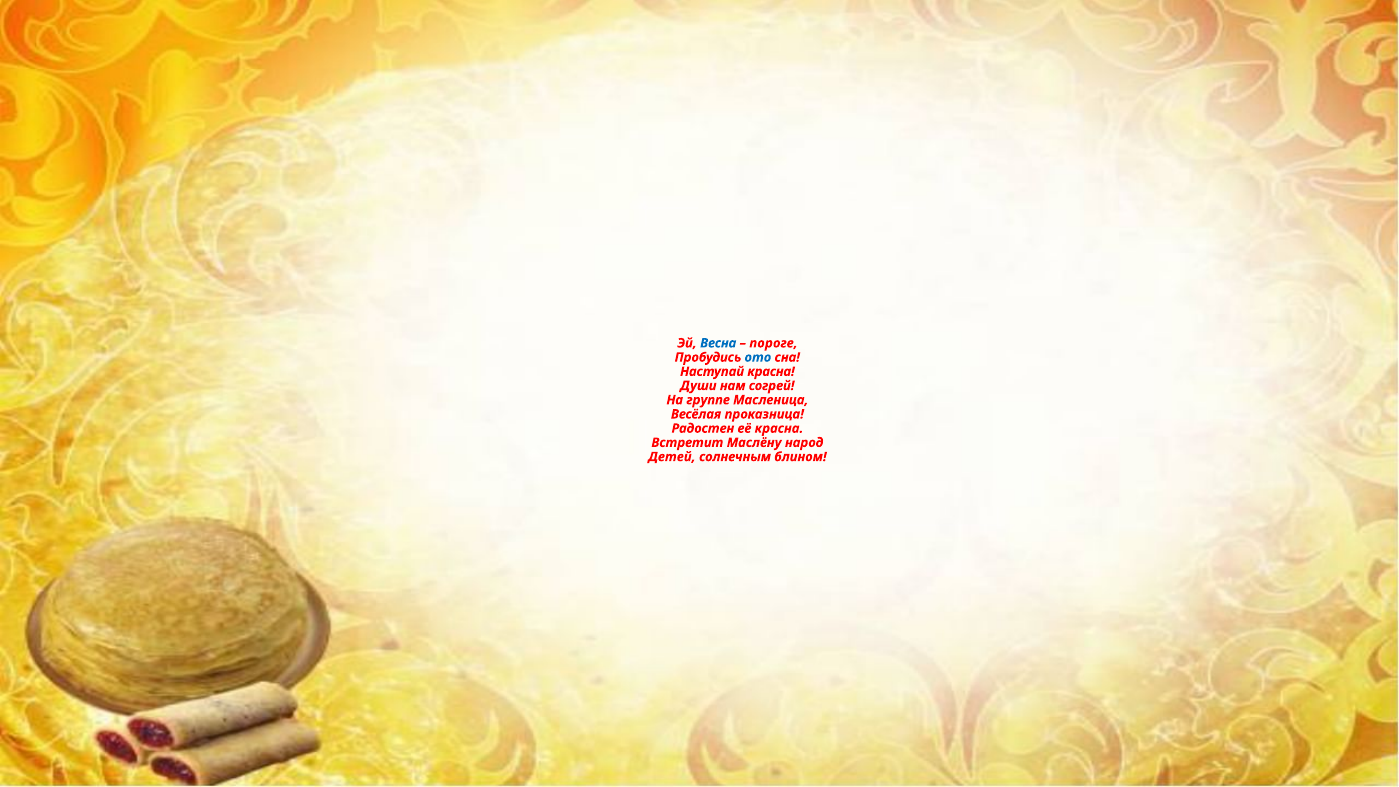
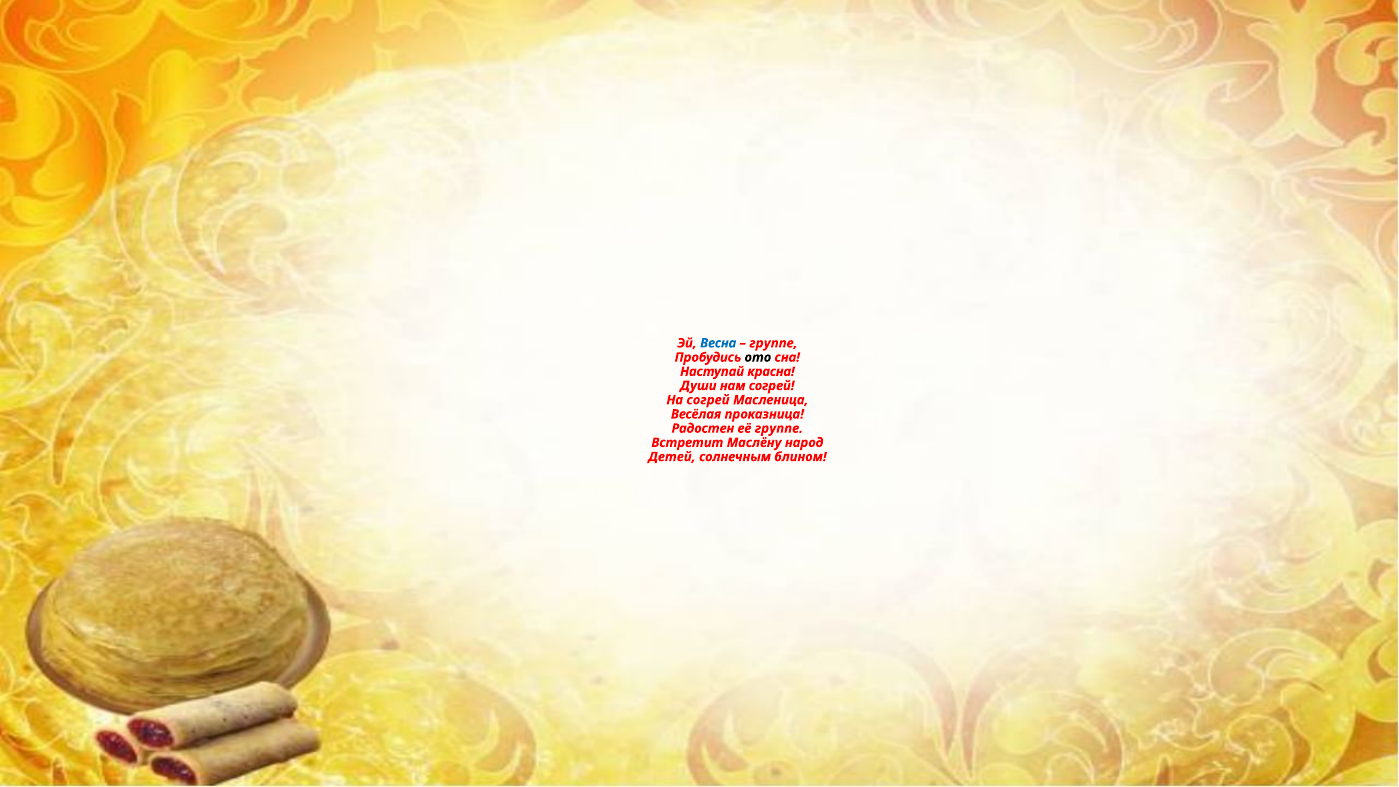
пороге at (773, 343): пороге -> группе
ото colour: blue -> black
На группе: группе -> согрей
её красна: красна -> группе
